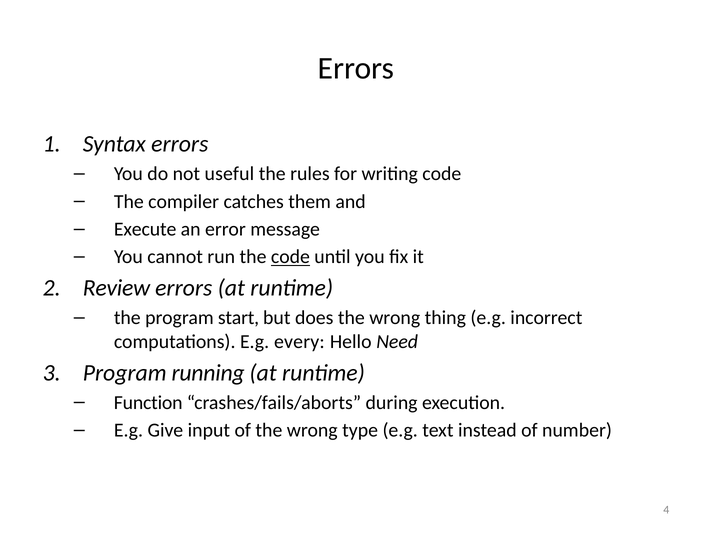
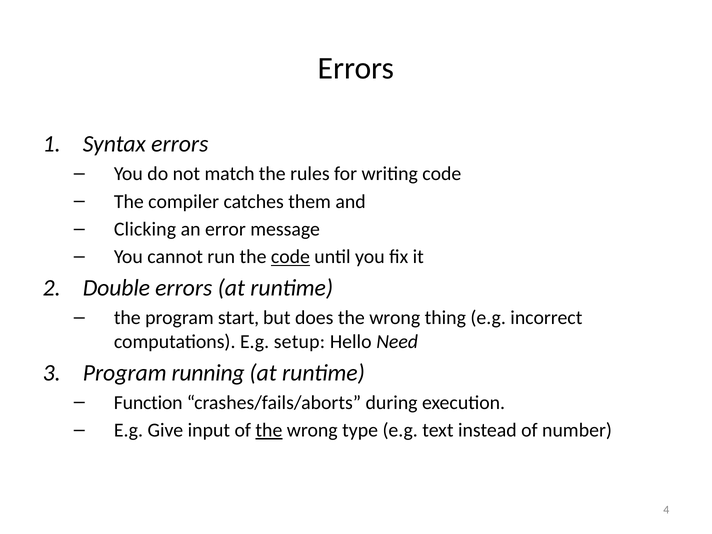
useful: useful -> match
Execute: Execute -> Clicking
Review: Review -> Double
every: every -> setup
the at (269, 430) underline: none -> present
